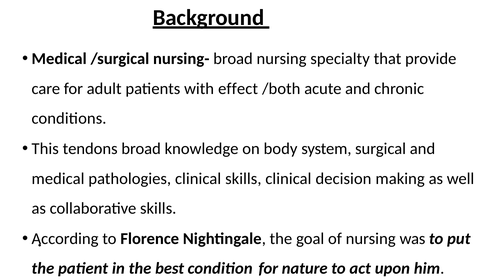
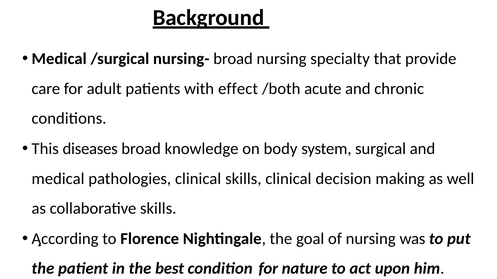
tendons: tendons -> diseases
